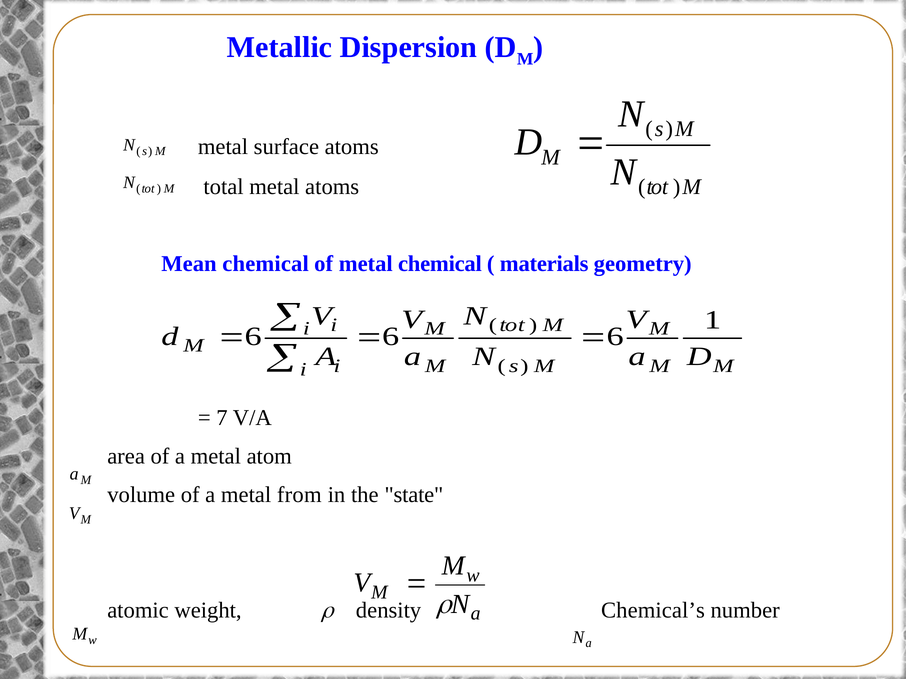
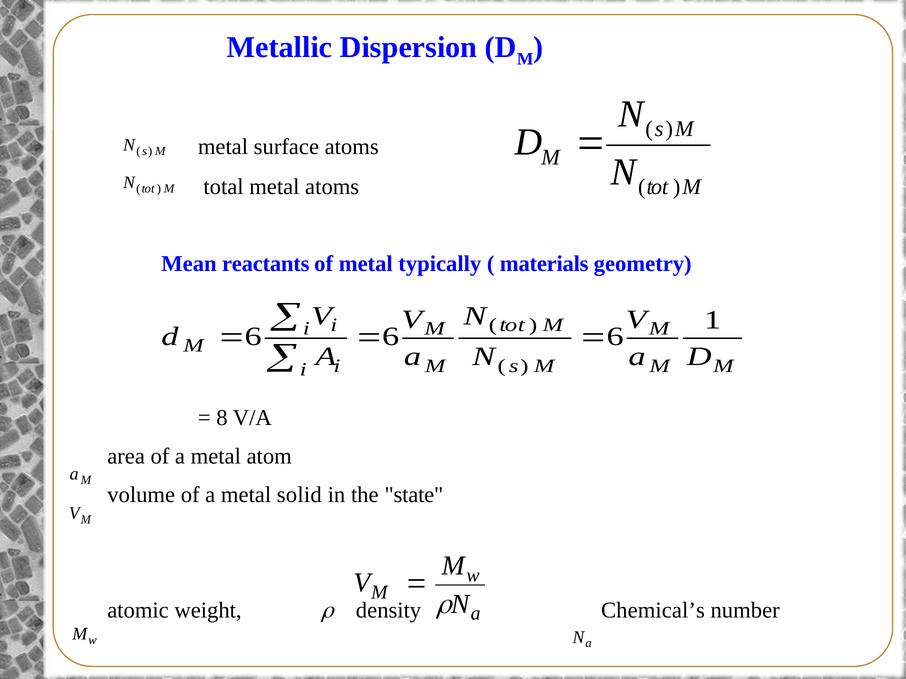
Mean chemical: chemical -> reactants
metal chemical: chemical -> typically
7: 7 -> 8
from: from -> solid
